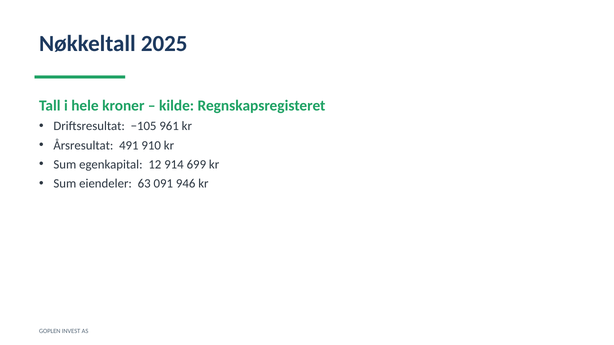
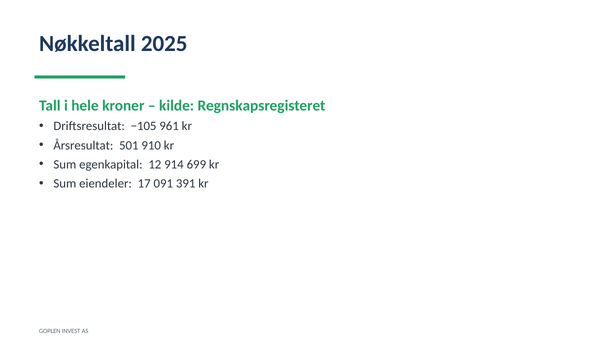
491: 491 -> 501
63: 63 -> 17
946: 946 -> 391
